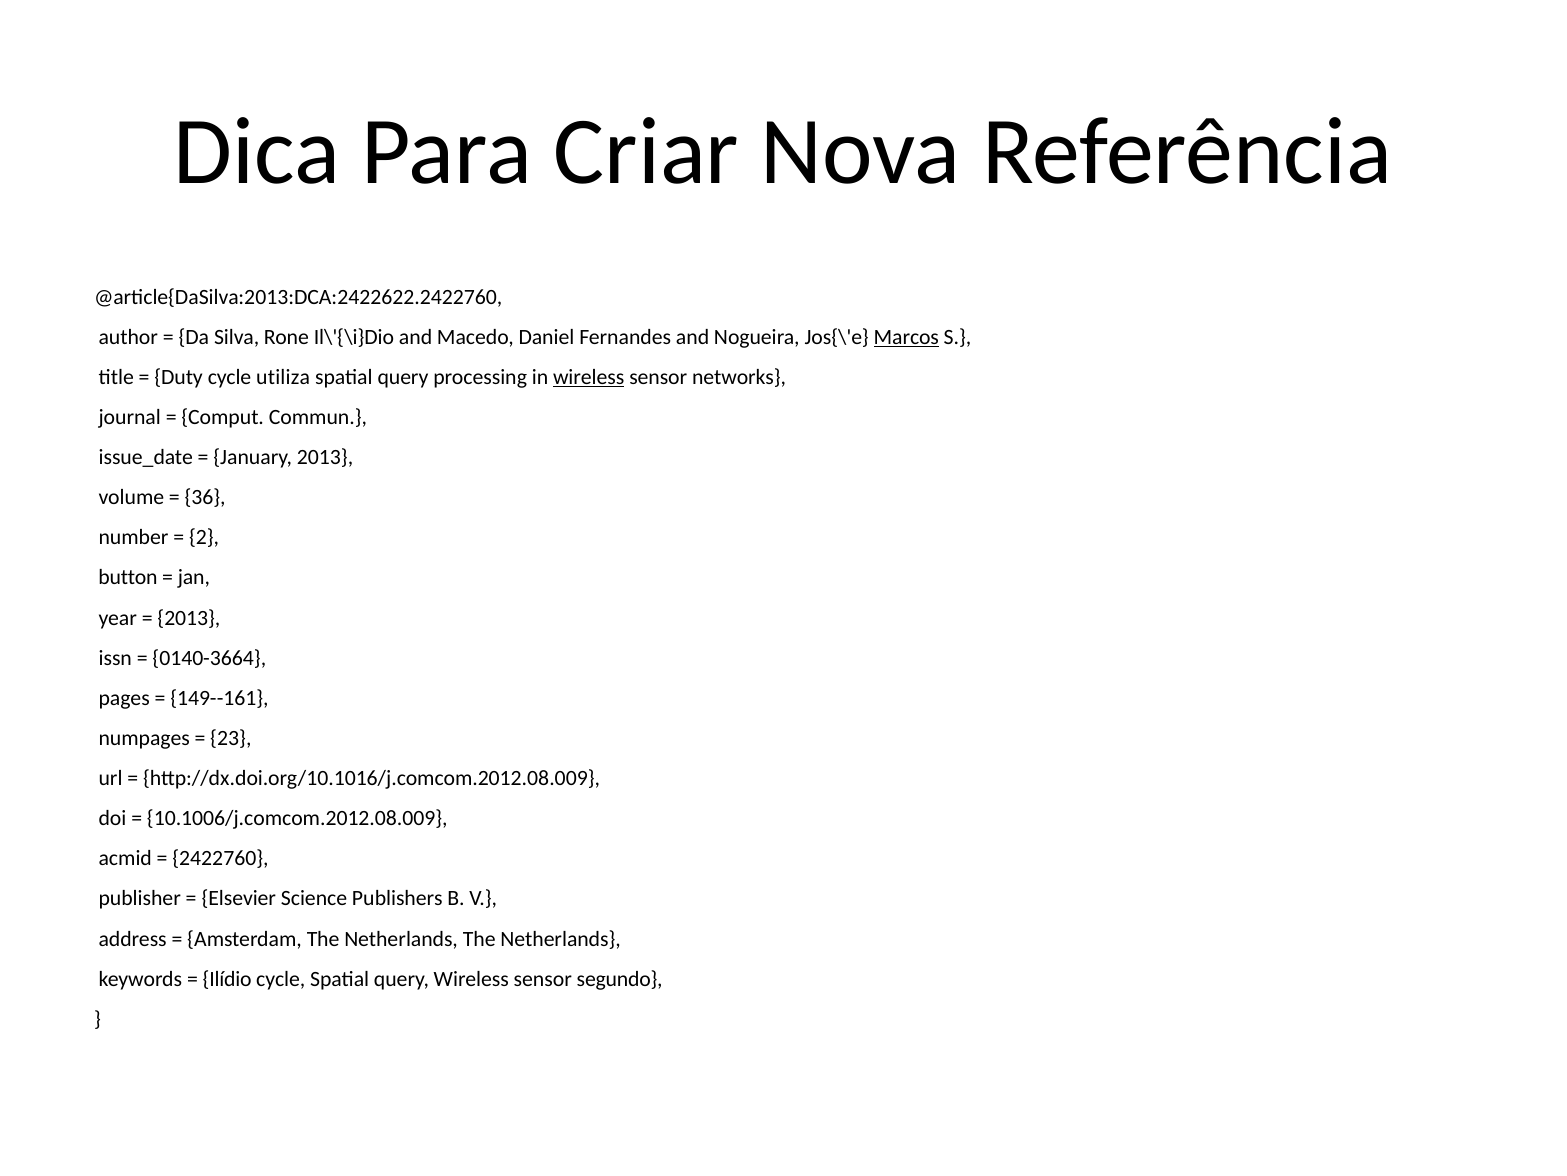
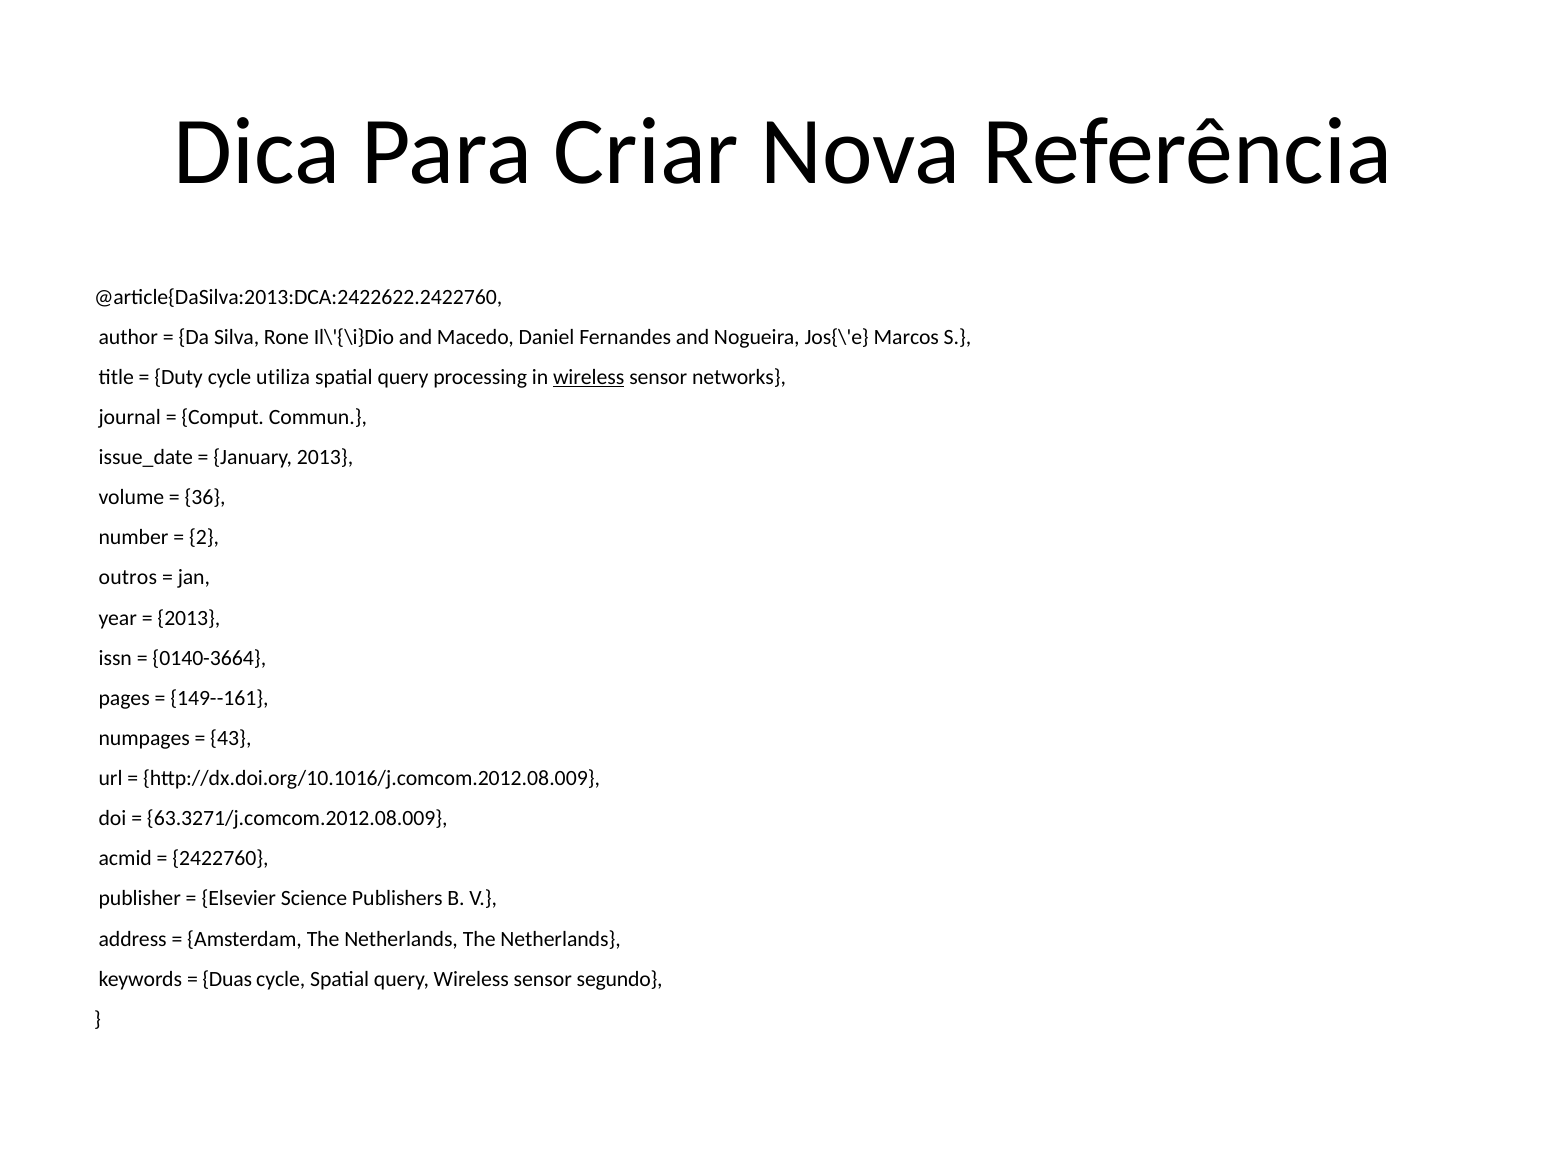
Marcos underline: present -> none
button: button -> outros
23: 23 -> 43
10.1006/j.comcom.2012.08.009: 10.1006/j.comcom.2012.08.009 -> 63.3271/j.comcom.2012.08.009
Ilídio: Ilídio -> Duas
